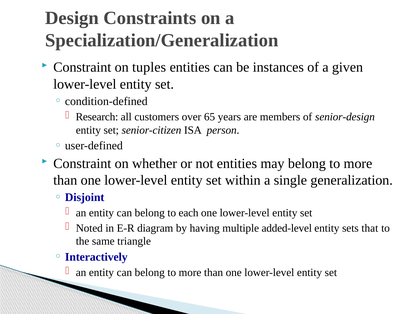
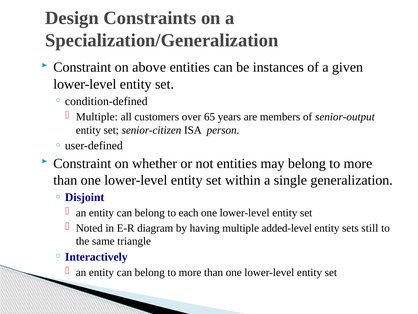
tuples: tuples -> above
Research at (97, 117): Research -> Multiple
senior-design: senior-design -> senior-output
that: that -> still
